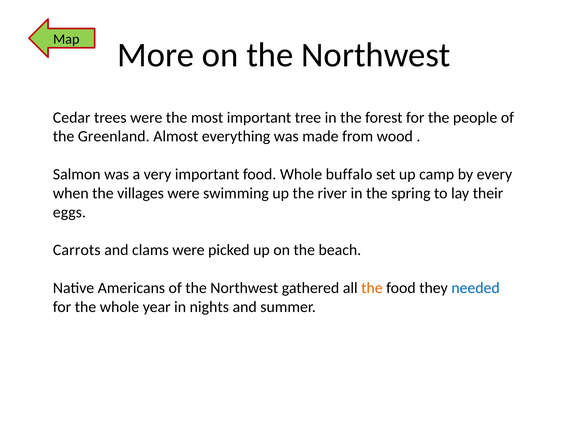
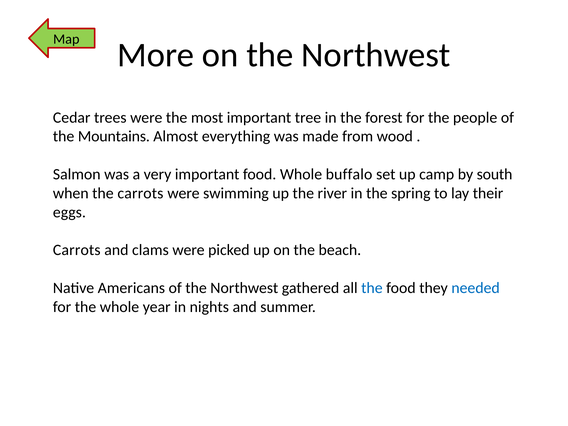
Greenland: Greenland -> Mountains
every: every -> south
the villages: villages -> carrots
the at (372, 288) colour: orange -> blue
